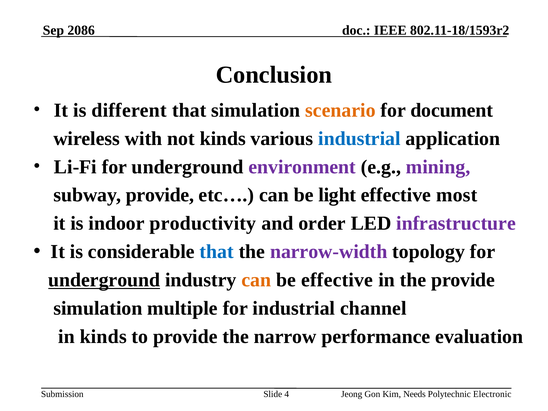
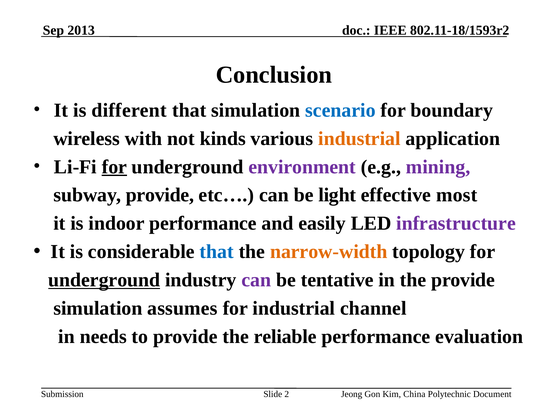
2086: 2086 -> 2013
scenario colour: orange -> blue
document: document -> boundary
industrial at (359, 139) colour: blue -> orange
for at (114, 167) underline: none -> present
indoor productivity: productivity -> performance
order: order -> easily
narrow-width colour: purple -> orange
can at (256, 280) colour: orange -> purple
be effective: effective -> tentative
multiple: multiple -> assumes
in kinds: kinds -> needs
narrow: narrow -> reliable
4: 4 -> 2
Needs: Needs -> China
Electronic: Electronic -> Document
